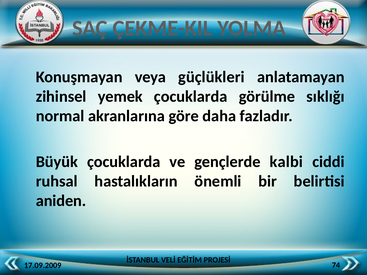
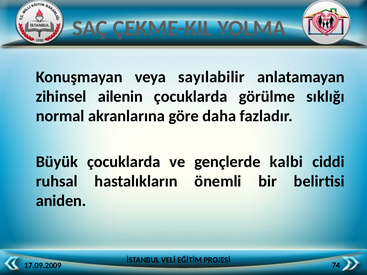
güçlükleri: güçlükleri -> sayılabilir
yemek: yemek -> ailenin
